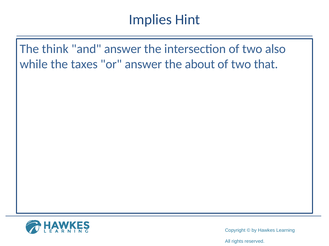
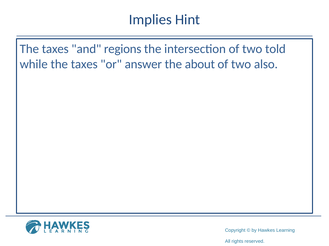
think at (55, 49): think -> taxes
and answer: answer -> regions
also: also -> told
that: that -> also
